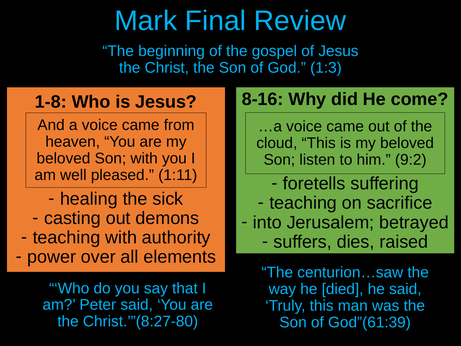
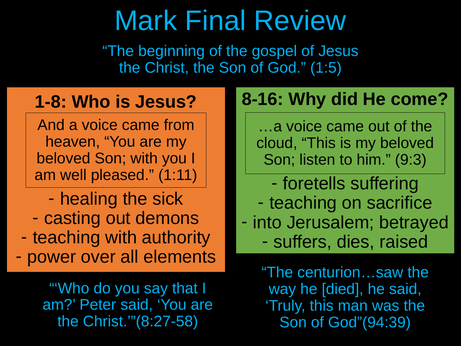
1:3: 1:3 -> 1:5
9:2: 9:2 -> 9:3
Christ.’”(8:27-80: Christ.’”(8:27-80 -> Christ.’”(8:27-58
God”(61:39: God”(61:39 -> God”(94:39
